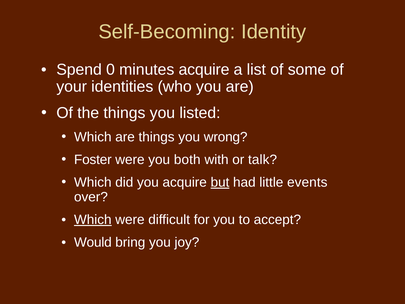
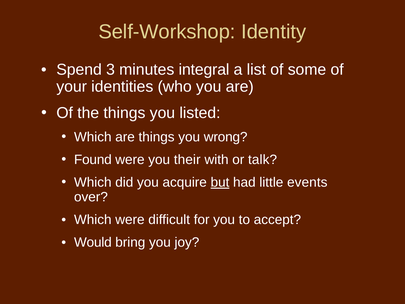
Self-Becoming: Self-Becoming -> Self-Workshop
0: 0 -> 3
minutes acquire: acquire -> integral
Foster: Foster -> Found
both: both -> their
Which at (93, 219) underline: present -> none
